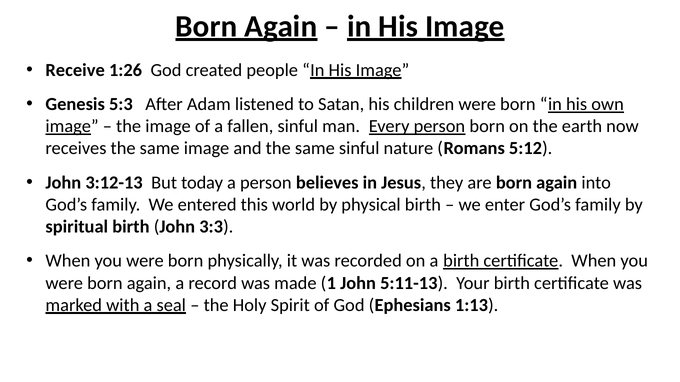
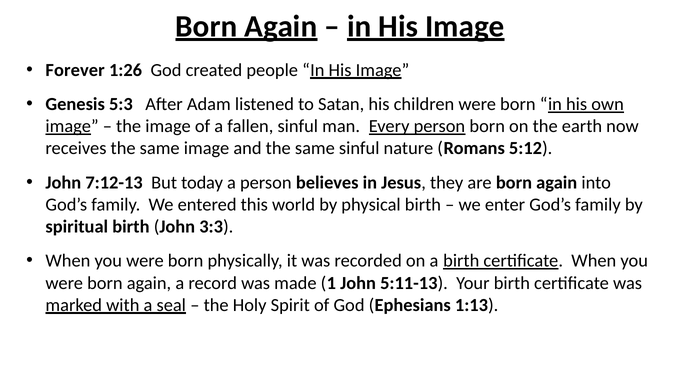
Receive: Receive -> Forever
3:12-13: 3:12-13 -> 7:12-13
